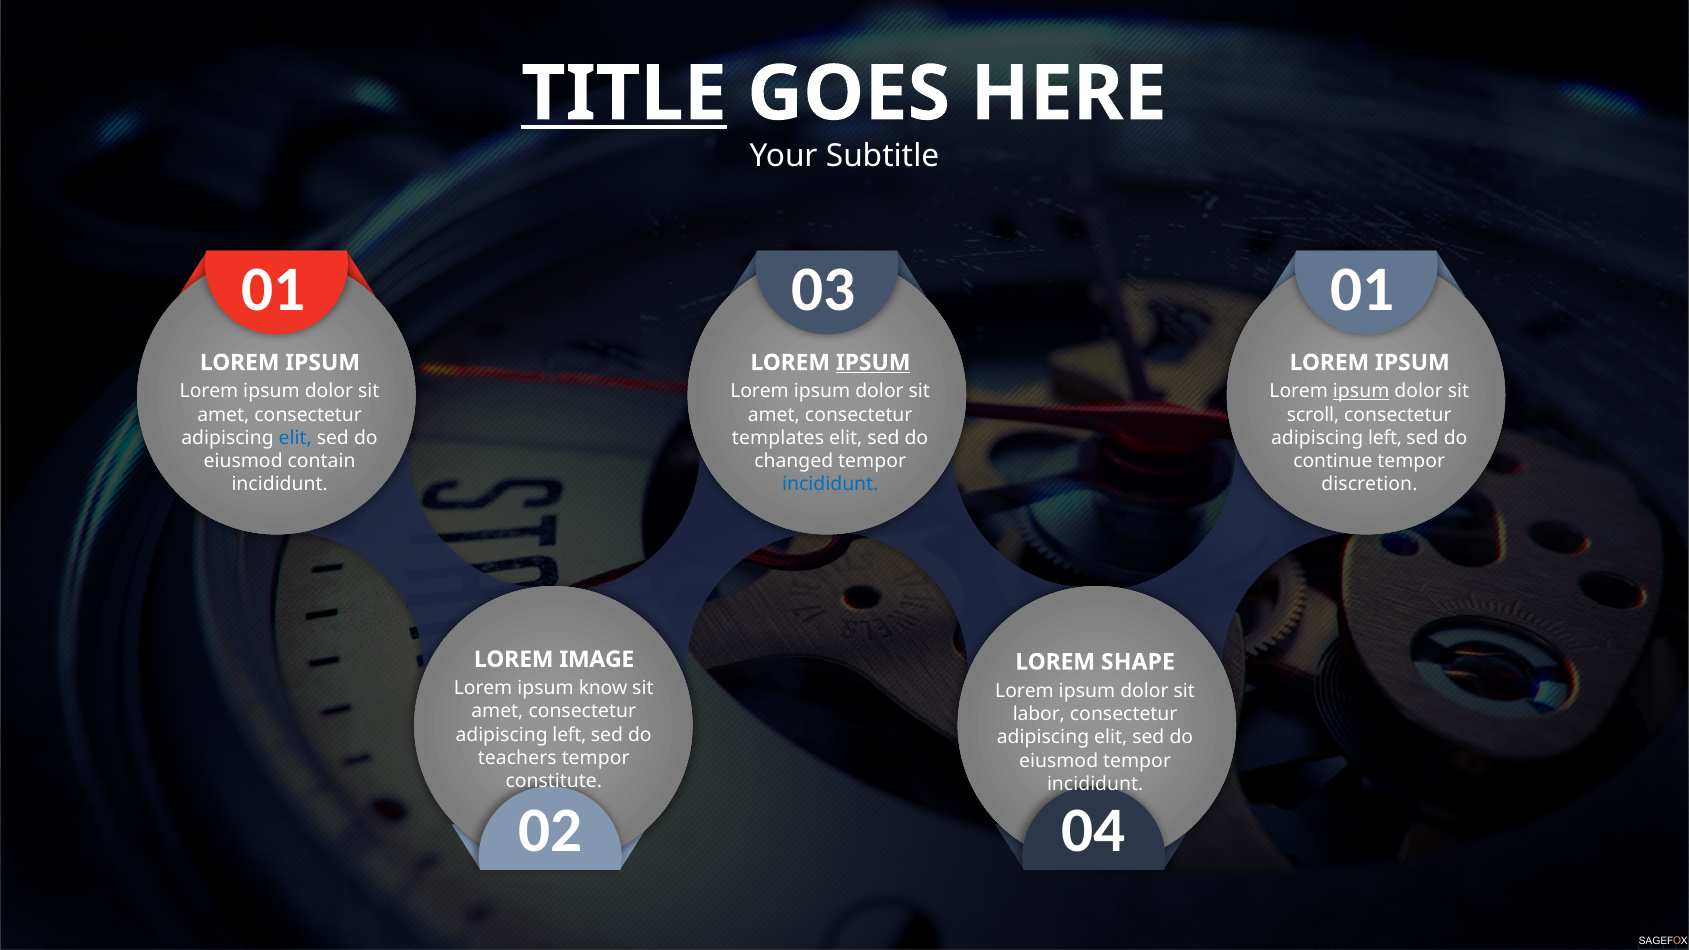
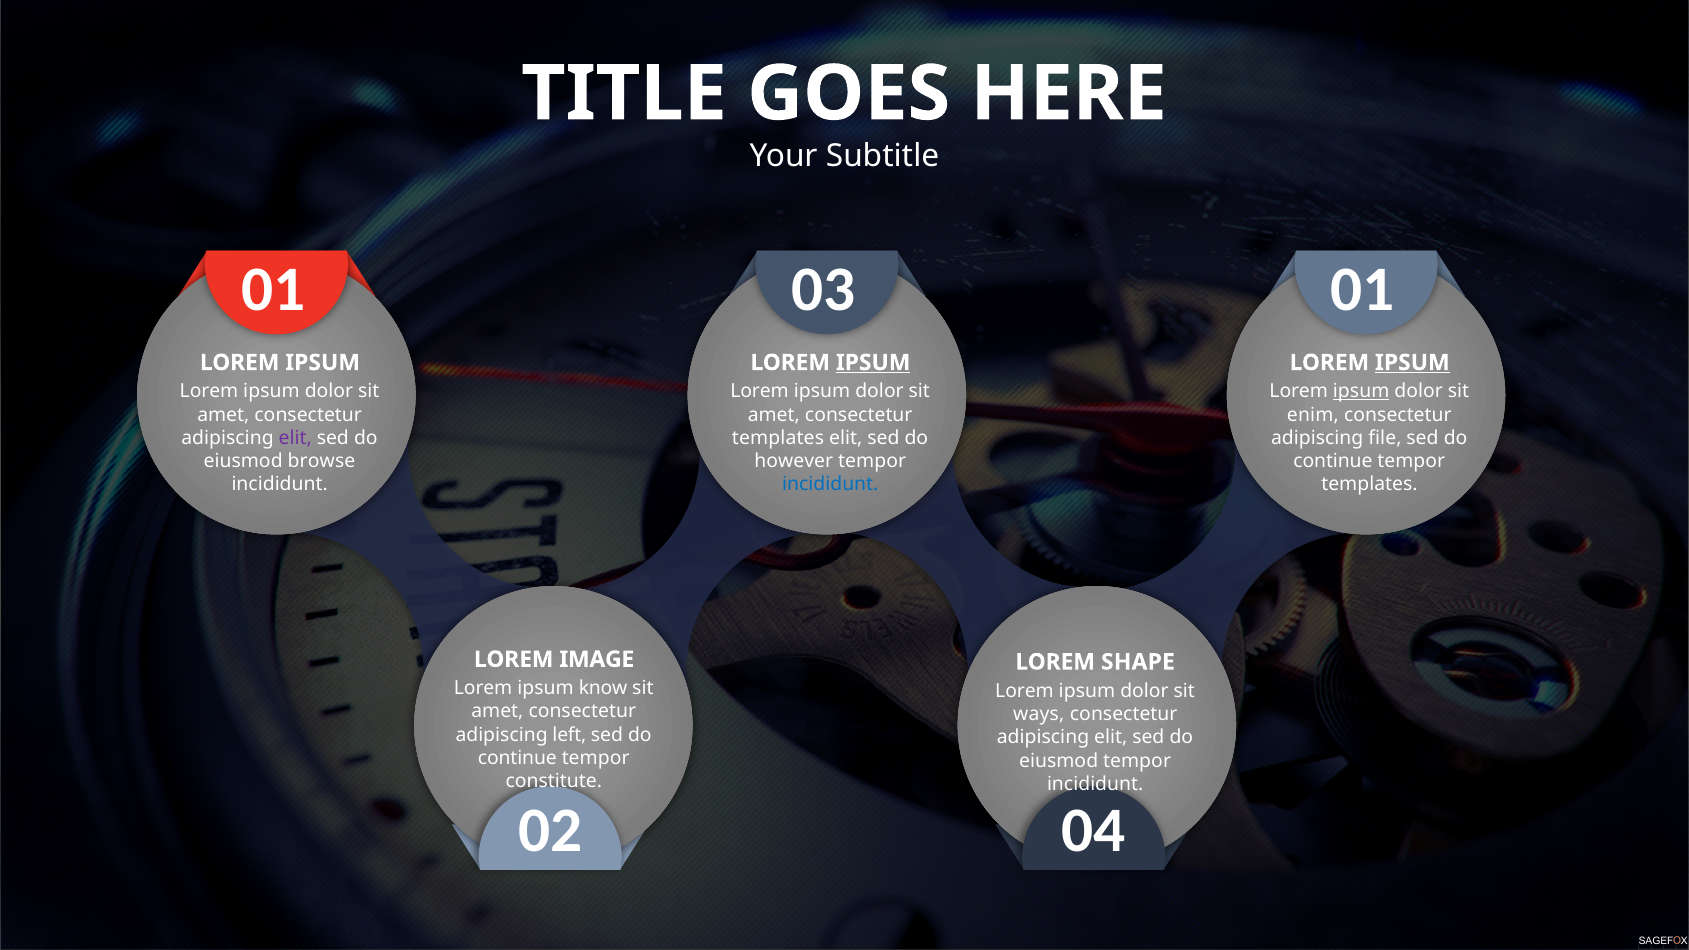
TITLE underline: present -> none
IPSUM at (1412, 363) underline: none -> present
scroll: scroll -> enim
elit at (295, 438) colour: blue -> purple
left at (1385, 438): left -> file
contain: contain -> browse
changed: changed -> however
discretion at (1369, 485): discretion -> templates
labor: labor -> ways
teachers at (517, 758): teachers -> continue
